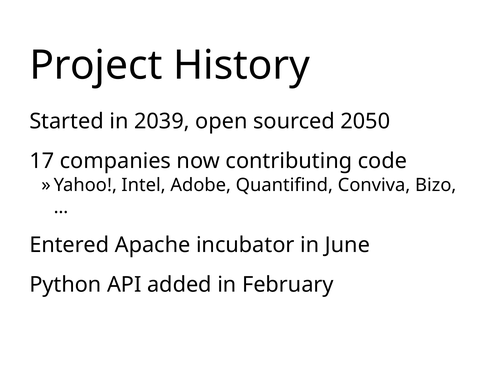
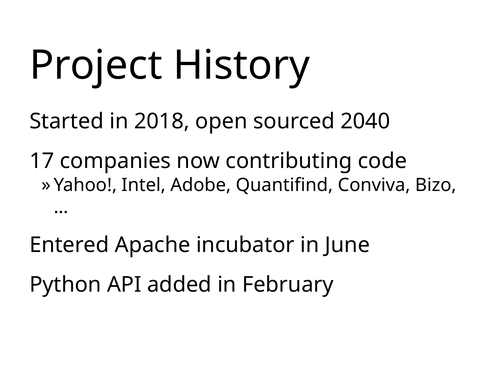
2039: 2039 -> 2018
2050: 2050 -> 2040
